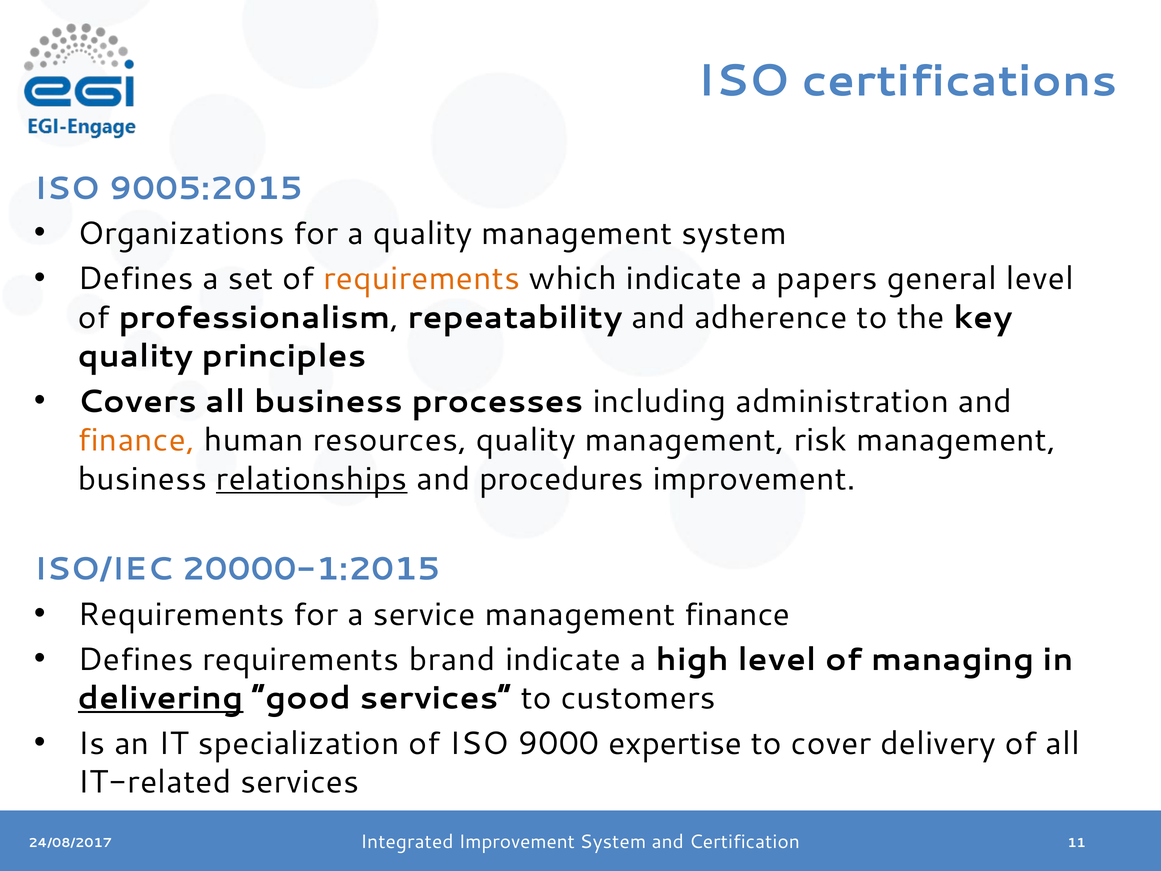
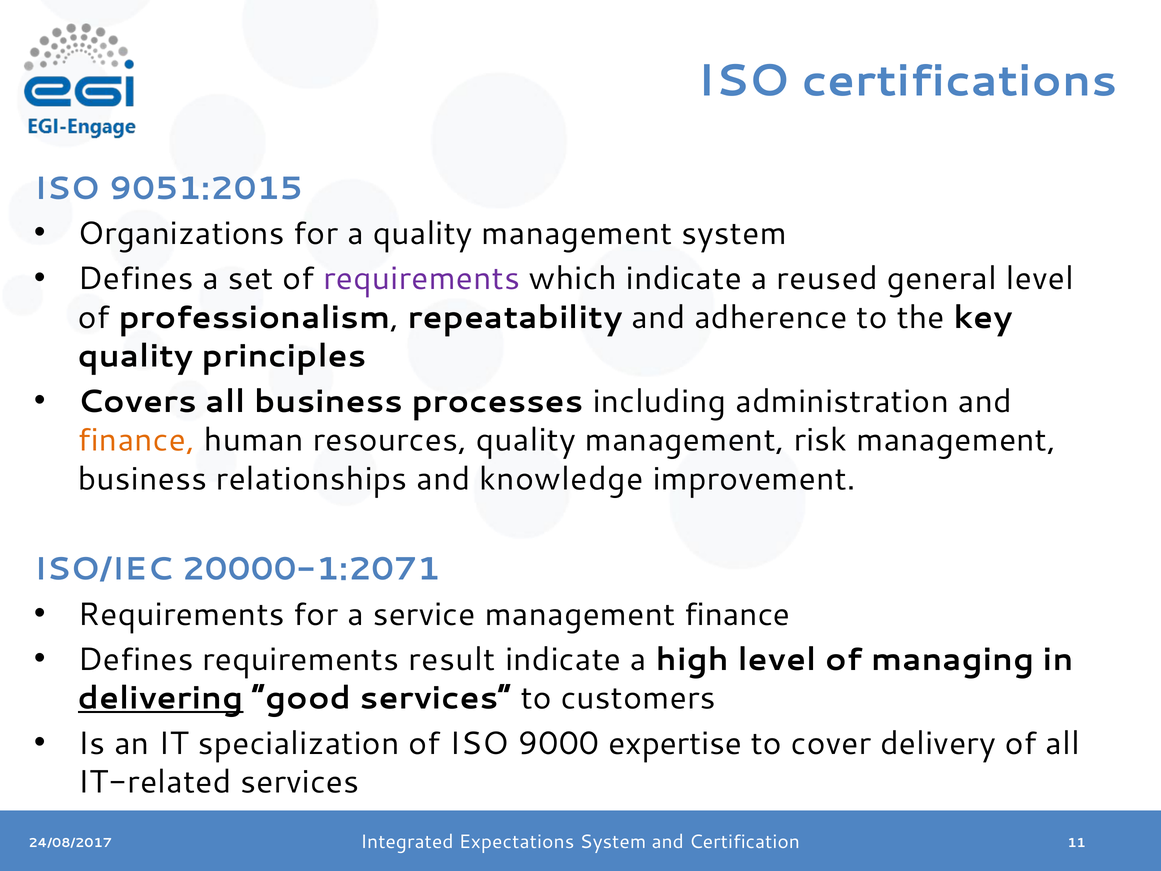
9005:2015: 9005:2015 -> 9051:2015
requirements at (422, 279) colour: orange -> purple
papers: papers -> reused
relationships underline: present -> none
procedures: procedures -> knowledge
20000-1:2015: 20000-1:2015 -> 20000-1:2071
brand: brand -> result
Integrated Improvement: Improvement -> Expectations
